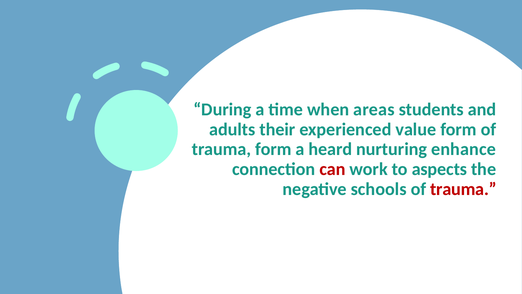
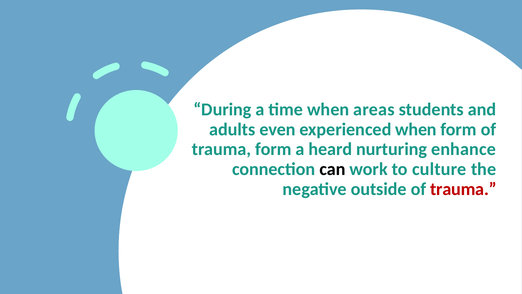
their: their -> even
experienced value: value -> when
can colour: red -> black
aspects: aspects -> culture
schools: schools -> outside
